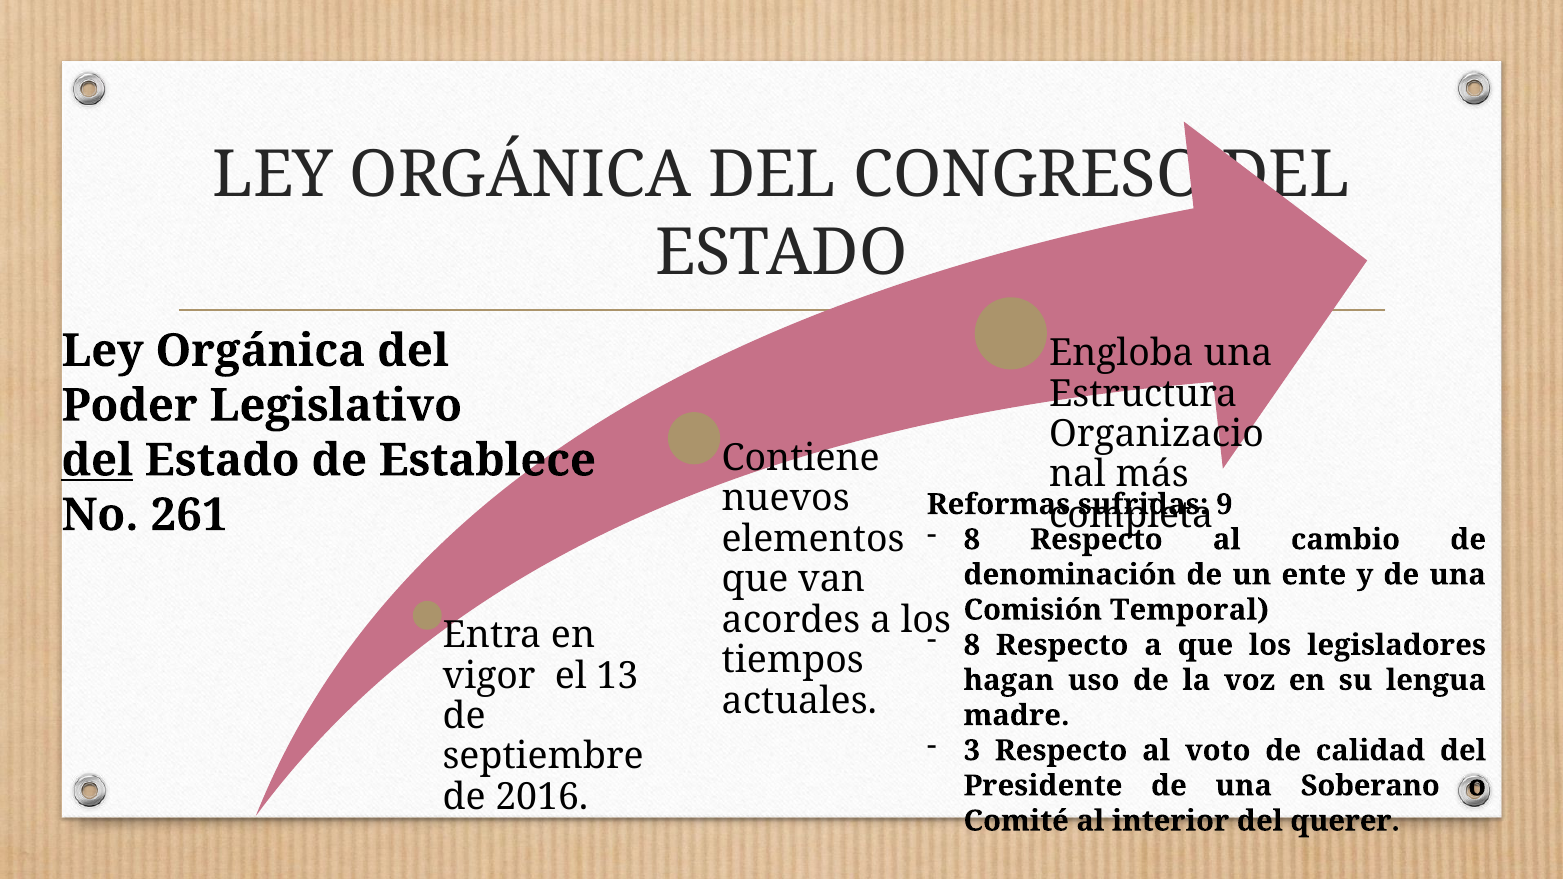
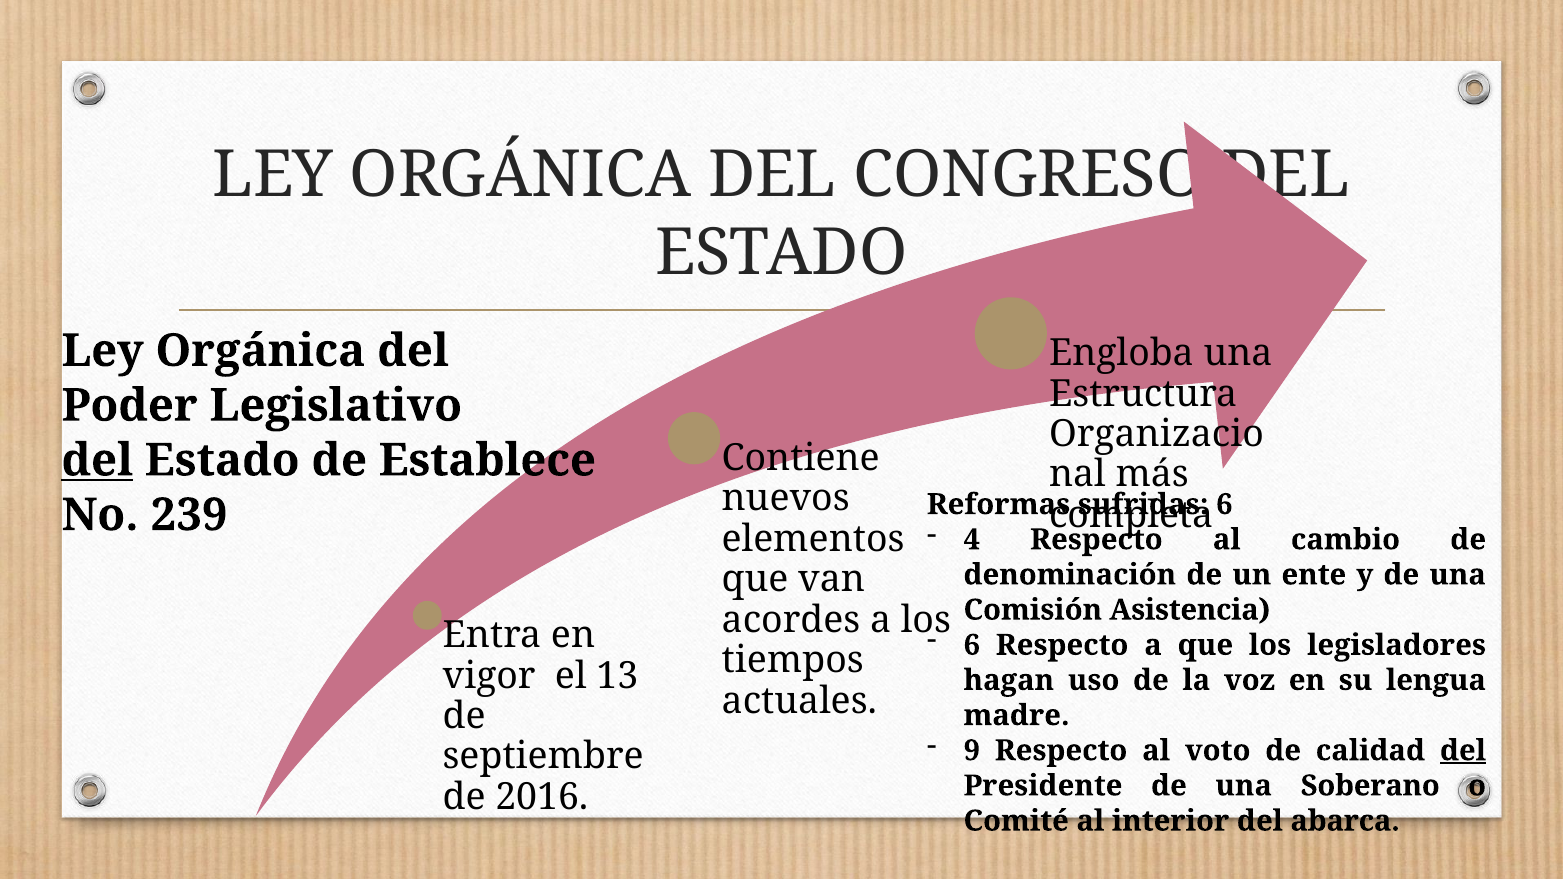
261: 261 -> 239
9 at (1224, 505): 9 -> 6
8 at (972, 540): 8 -> 4
Temporal: Temporal -> Asistencia
8 at (972, 645): 8 -> 6
3: 3 -> 9
del at (1463, 751) underline: none -> present
querer: querer -> abarca
